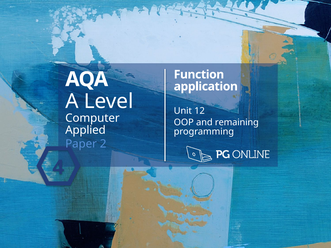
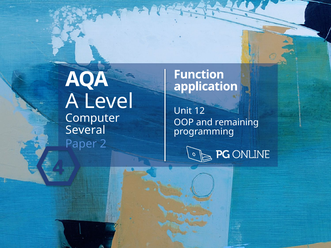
Applied: Applied -> Several
